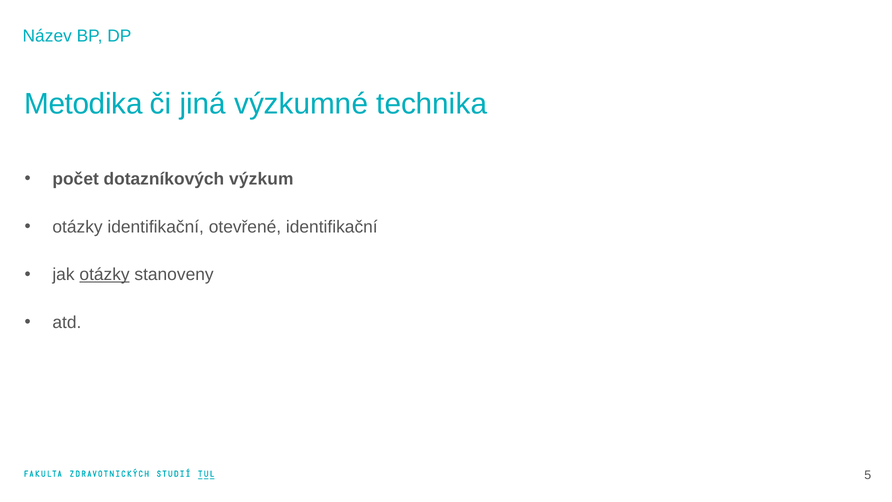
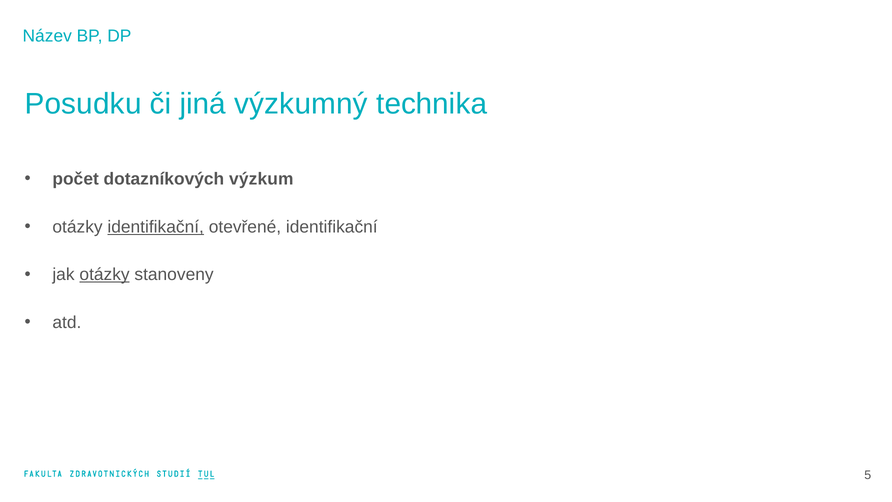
Metodika: Metodika -> Posudku
výzkumné: výzkumné -> výzkumný
identifikační at (156, 227) underline: none -> present
